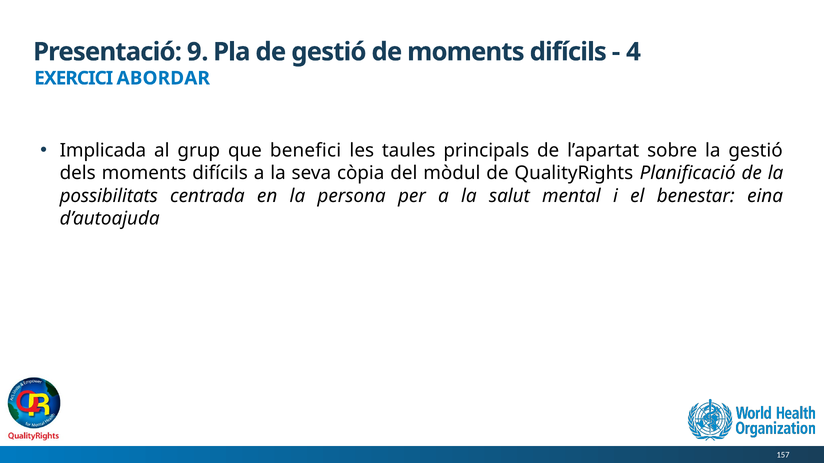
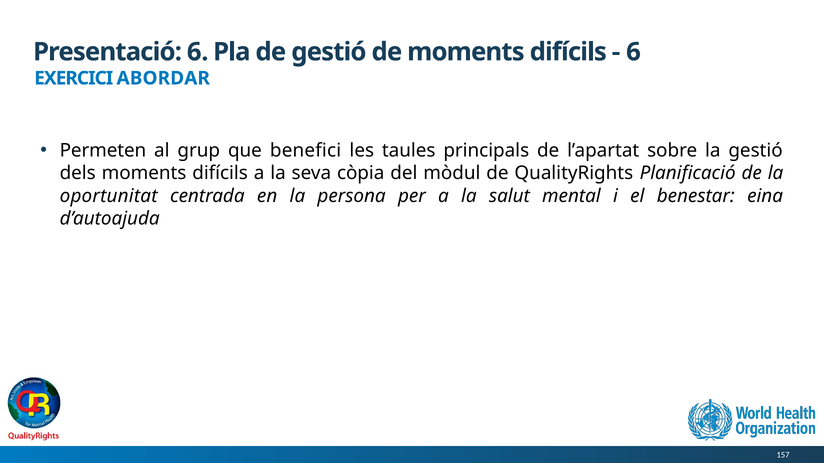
Presentació 9: 9 -> 6
4 at (633, 52): 4 -> 6
Implicada: Implicada -> Permeten
possibilitats: possibilitats -> oportunitat
